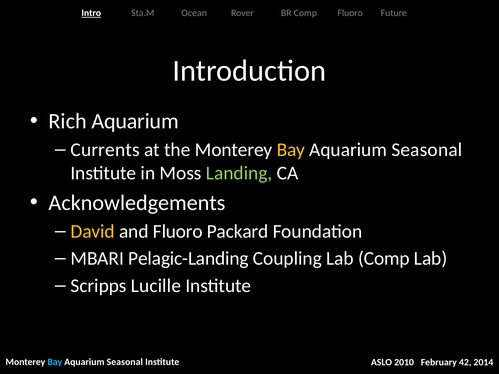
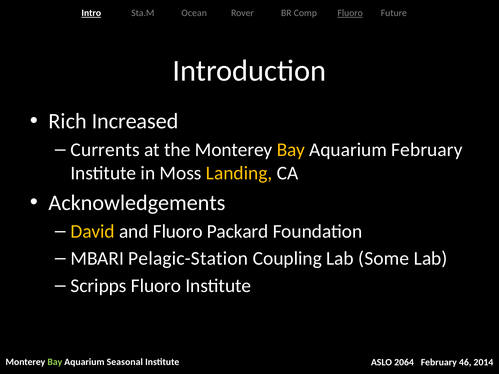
Fluoro at (350, 13) underline: none -> present
Rich Aquarium: Aquarium -> Increased
Seasonal at (427, 150): Seasonal -> February
Landing colour: light green -> yellow
Pelagic-Landing: Pelagic-Landing -> Pelagic-Station
Lab Comp: Comp -> Some
Scripps Lucille: Lucille -> Fluoro
Bay at (55, 362) colour: light blue -> light green
2010: 2010 -> 2064
42: 42 -> 46
